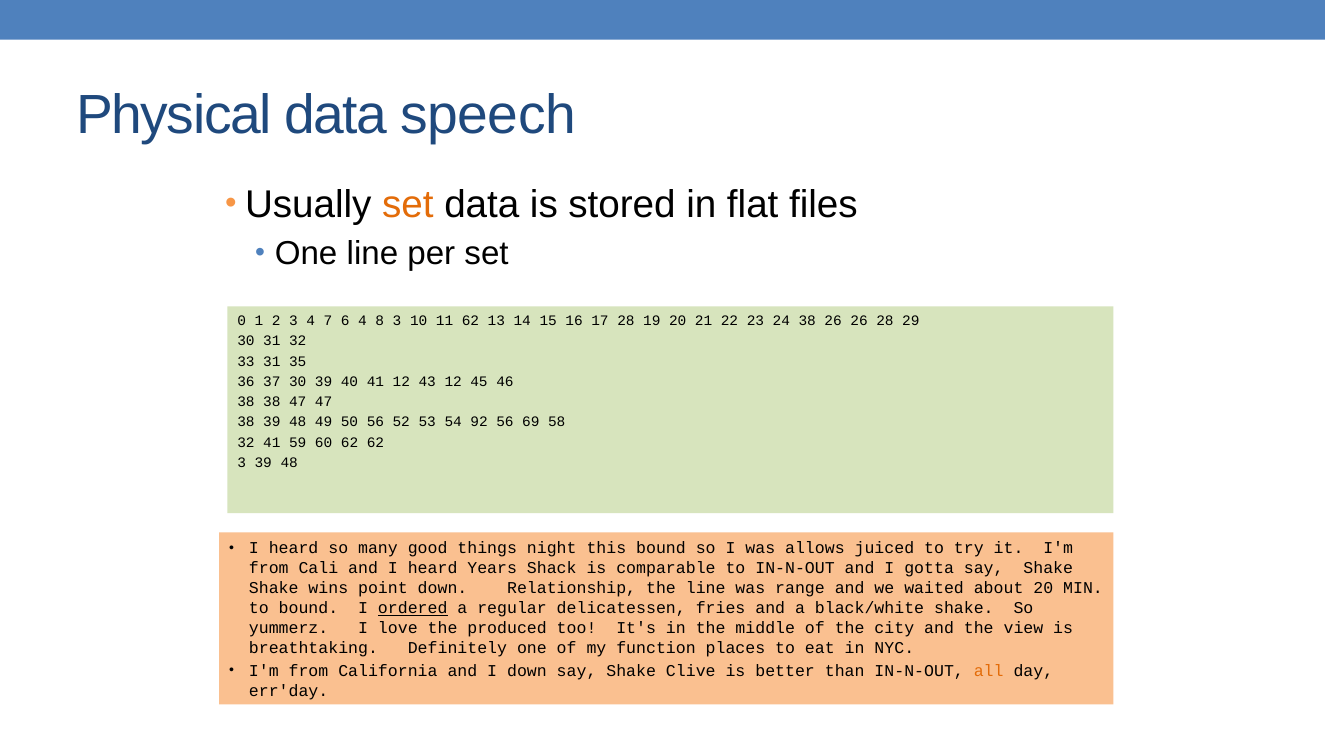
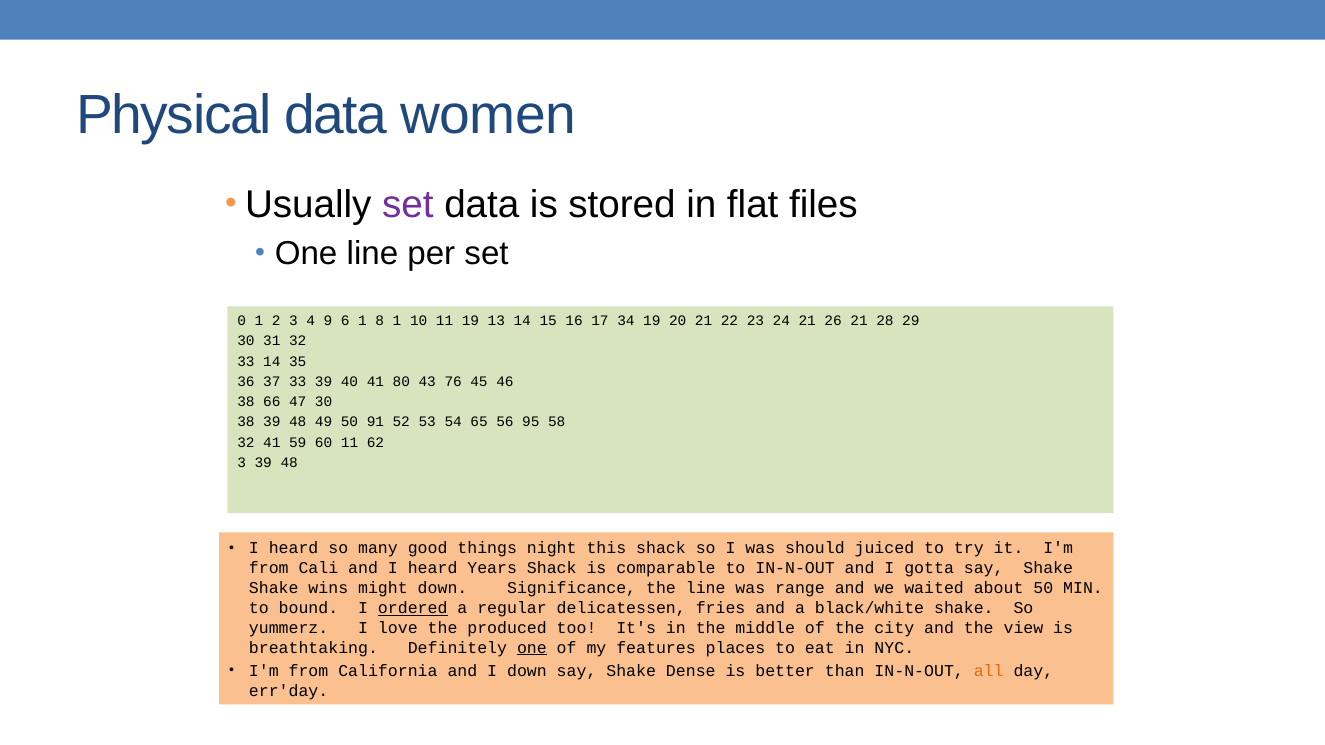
speech: speech -> women
set at (408, 205) colour: orange -> purple
7: 7 -> 9
6 4: 4 -> 1
8 3: 3 -> 1
11 62: 62 -> 19
17 28: 28 -> 34
24 38: 38 -> 21
26 26: 26 -> 21
33 31: 31 -> 14
37 30: 30 -> 33
41 12: 12 -> 80
43 12: 12 -> 76
38 38: 38 -> 66
47 47: 47 -> 30
50 56: 56 -> 91
92: 92 -> 65
69: 69 -> 95
60 62: 62 -> 11
this bound: bound -> shack
allows: allows -> should
point: point -> might
Relationship: Relationship -> Significance
about 20: 20 -> 50
one at (532, 648) underline: none -> present
function: function -> features
Clive: Clive -> Dense
